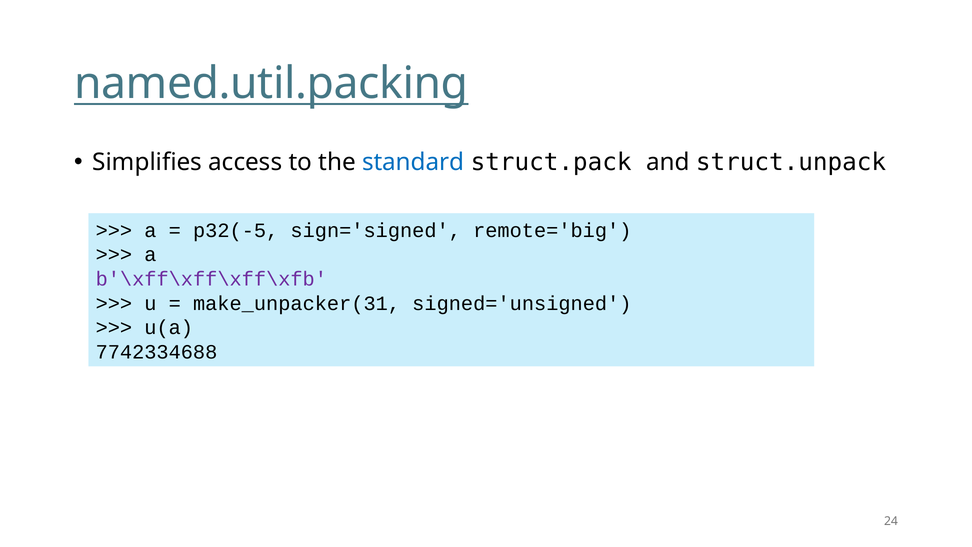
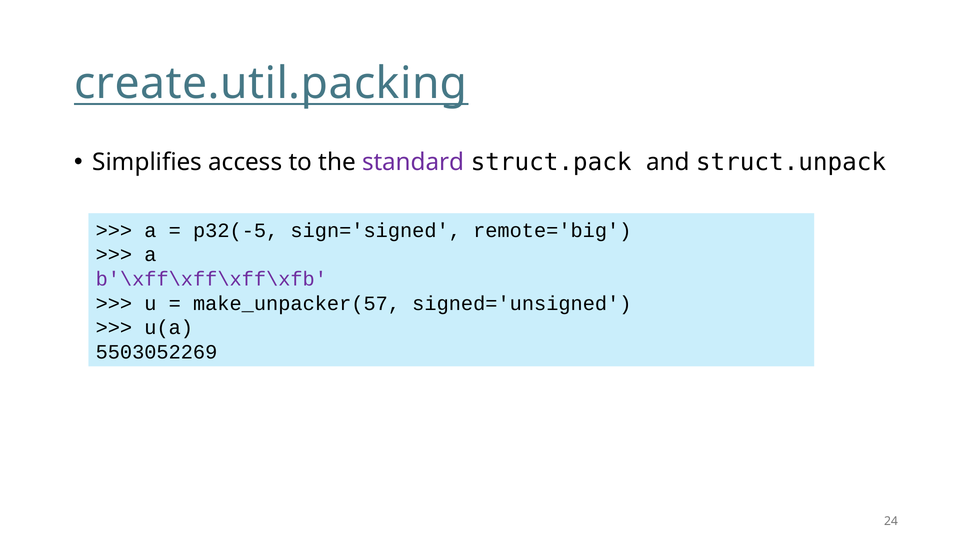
named.util.packing: named.util.packing -> create.util.packing
standard colour: blue -> purple
make_unpacker(31: make_unpacker(31 -> make_unpacker(57
7742334688: 7742334688 -> 5503052269
